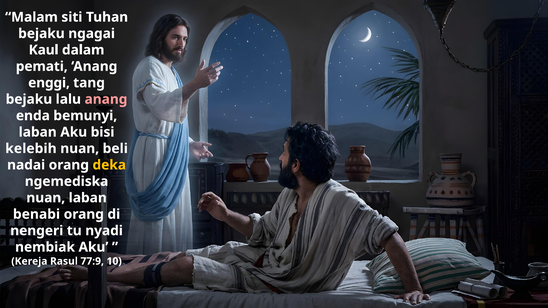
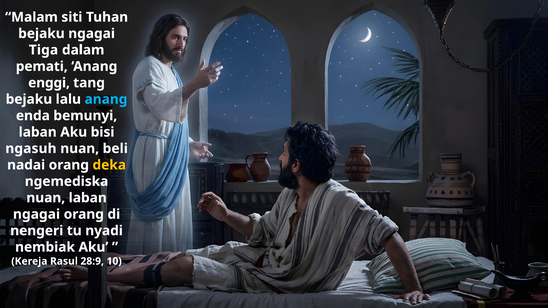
Kaul: Kaul -> Tiga
anang at (106, 99) colour: pink -> light blue
kelebih: kelebih -> ngasuh
benabi at (37, 214): benabi -> ngagai
77:9: 77:9 -> 28:9
